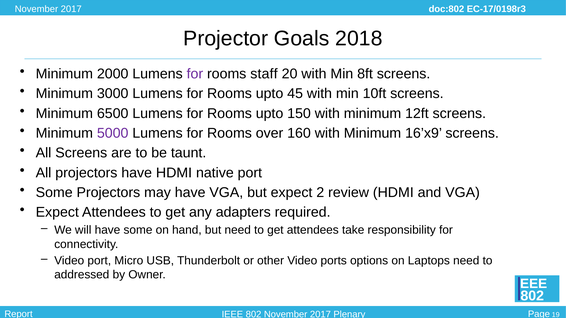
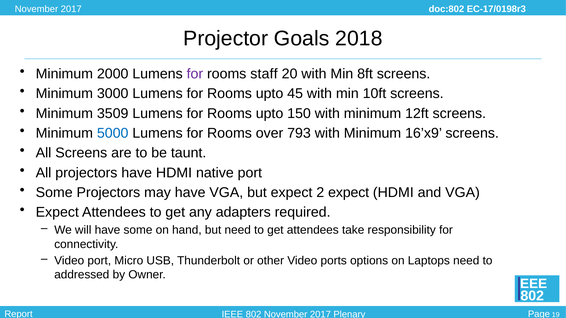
6500: 6500 -> 3509
5000 colour: purple -> blue
160: 160 -> 793
2 review: review -> expect
